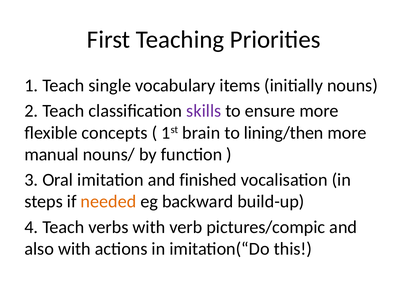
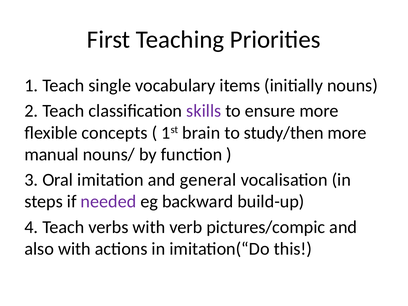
lining/then: lining/then -> study/then
finished: finished -> general
needed colour: orange -> purple
